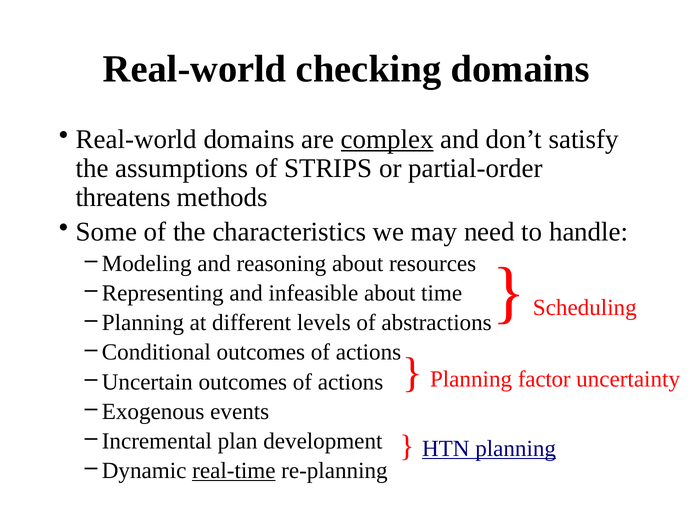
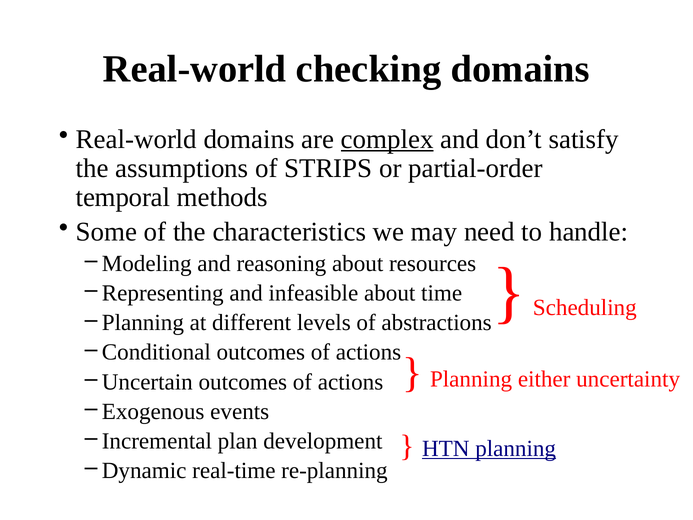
threatens: threatens -> temporal
factor: factor -> either
real-time underline: present -> none
